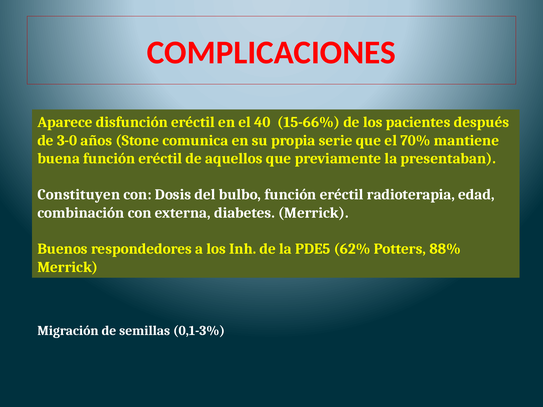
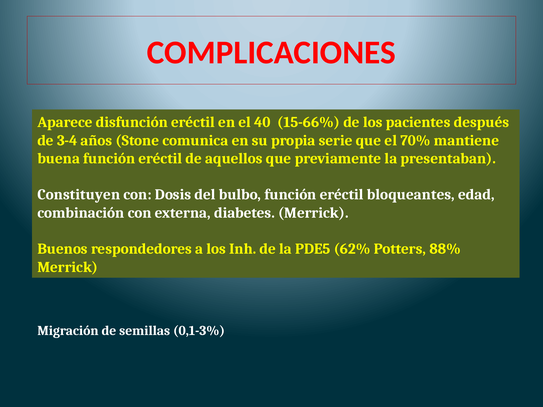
3-0: 3-0 -> 3-4
radioterapia: radioterapia -> bloqueantes
